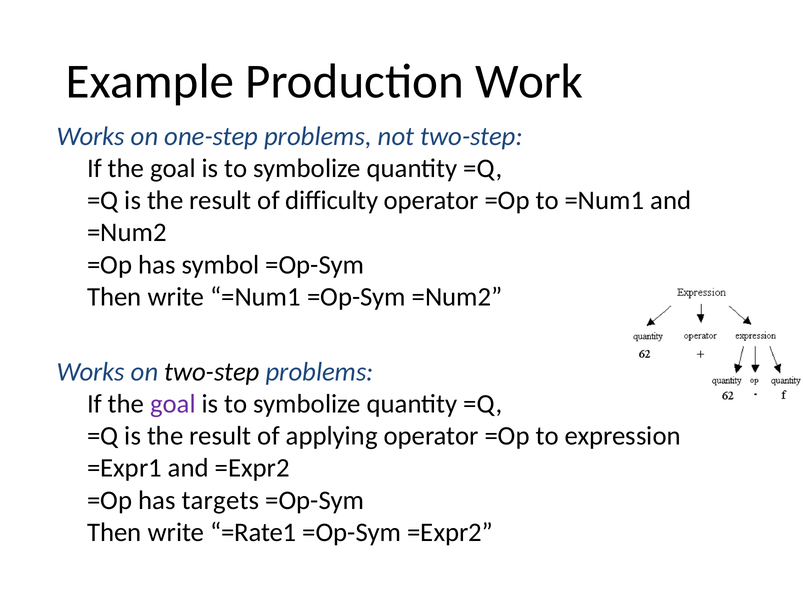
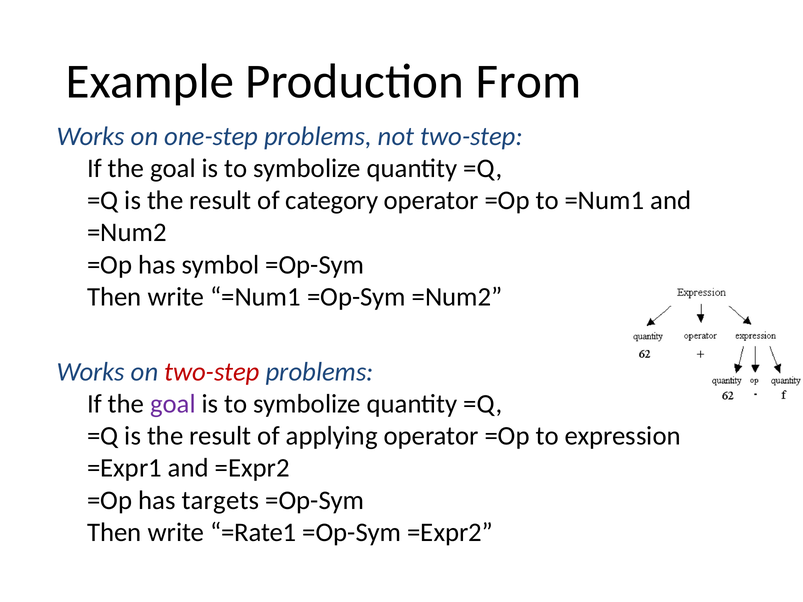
Work: Work -> From
difficulty: difficulty -> category
two-step at (212, 372) colour: black -> red
